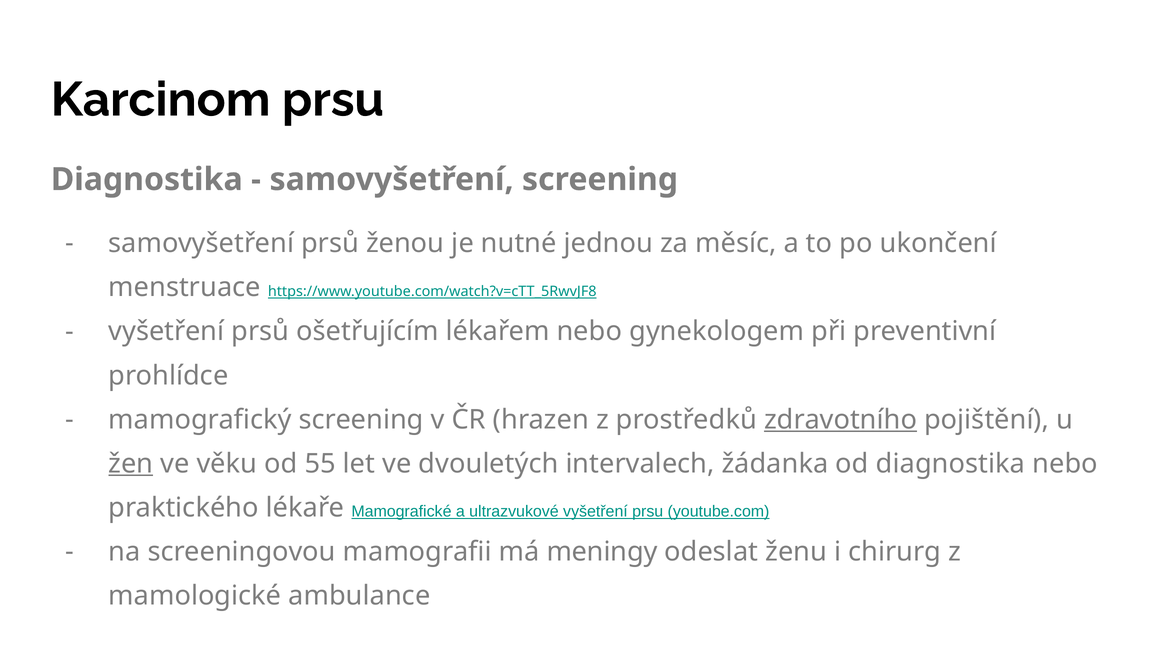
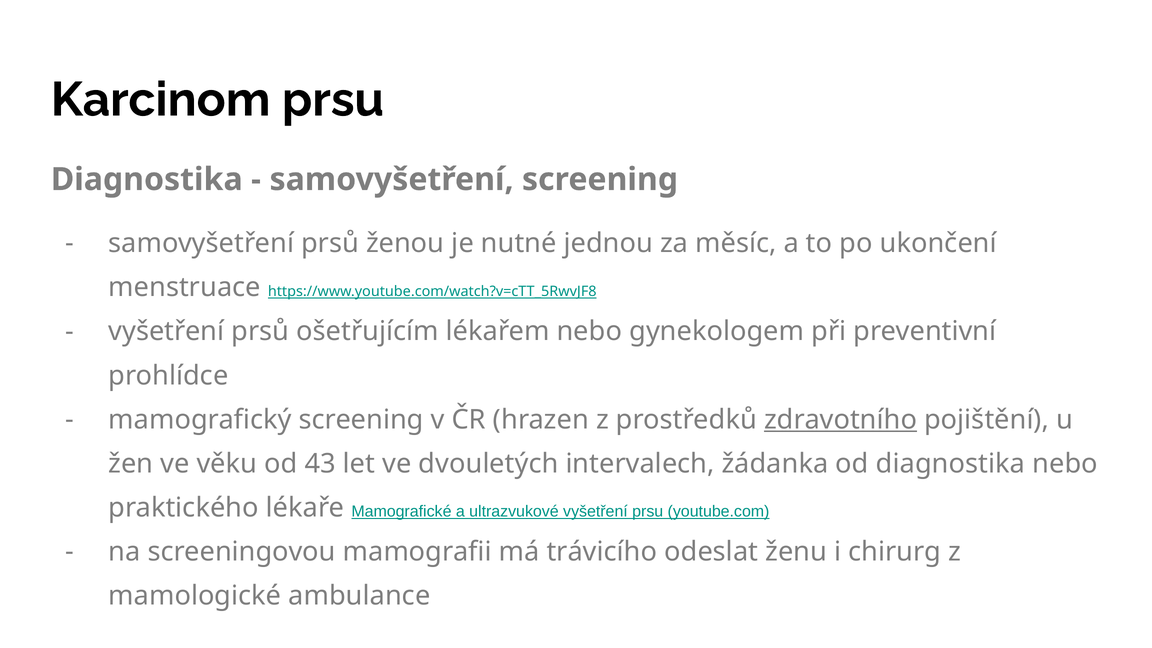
žen underline: present -> none
55: 55 -> 43
meningy: meningy -> trávicího
